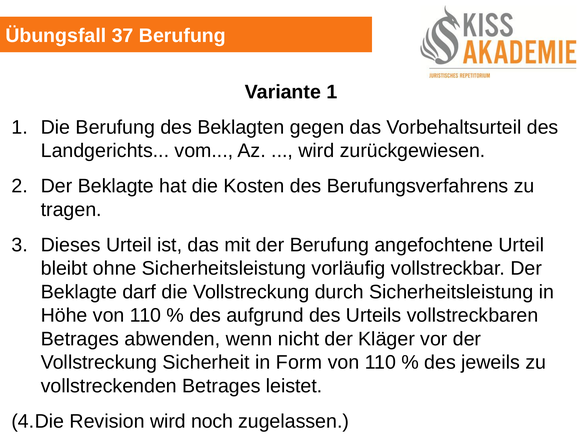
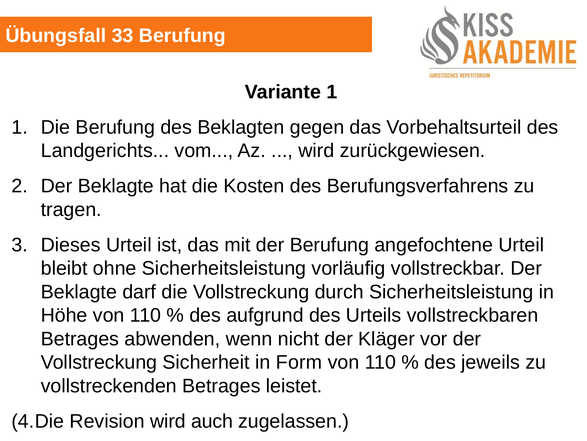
37: 37 -> 33
noch: noch -> auch
